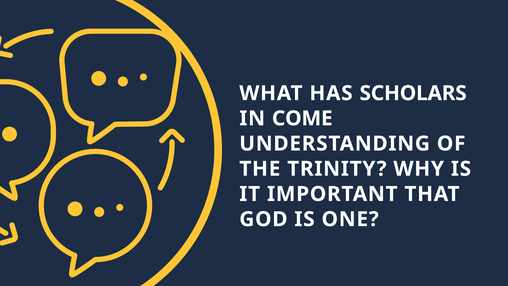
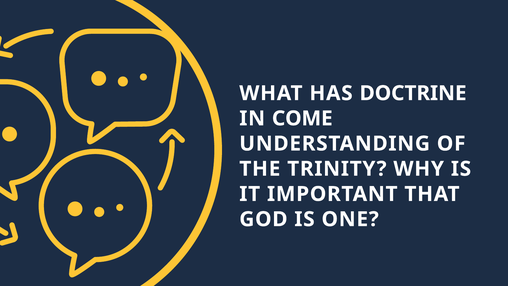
SCHOLARS: SCHOLARS -> DOCTRINE
